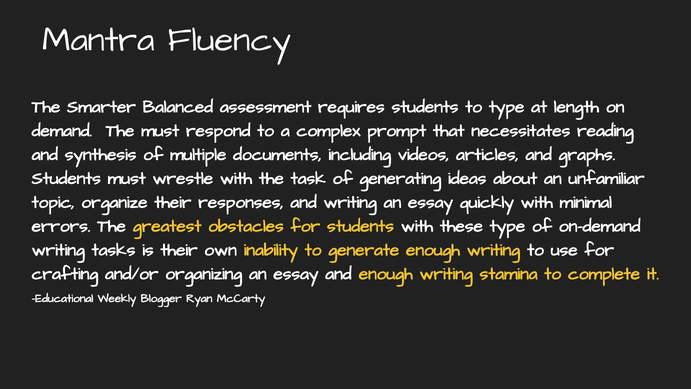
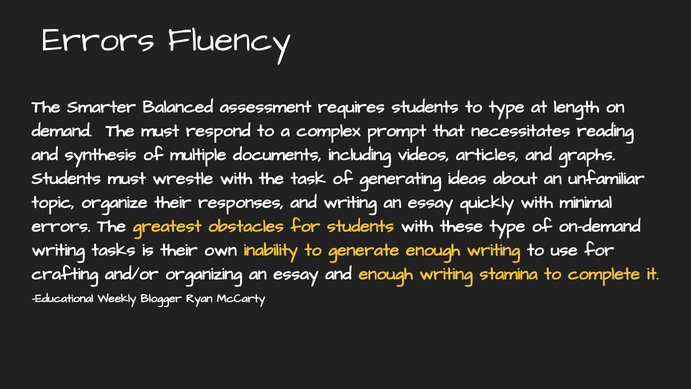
Mantra at (99, 39): Mantra -> Errors
